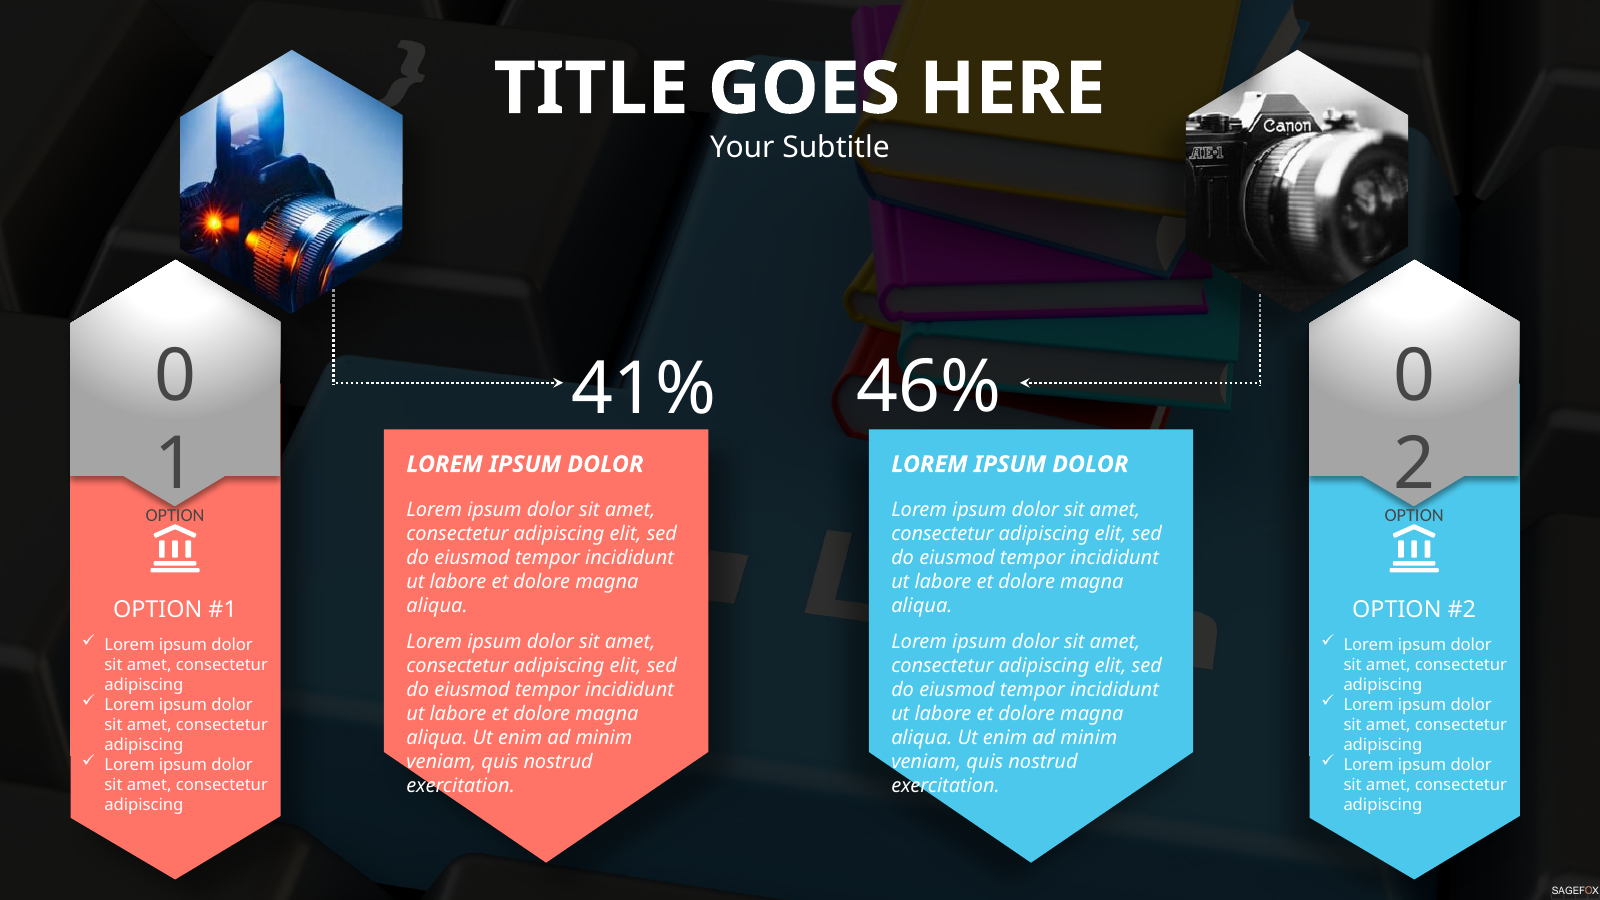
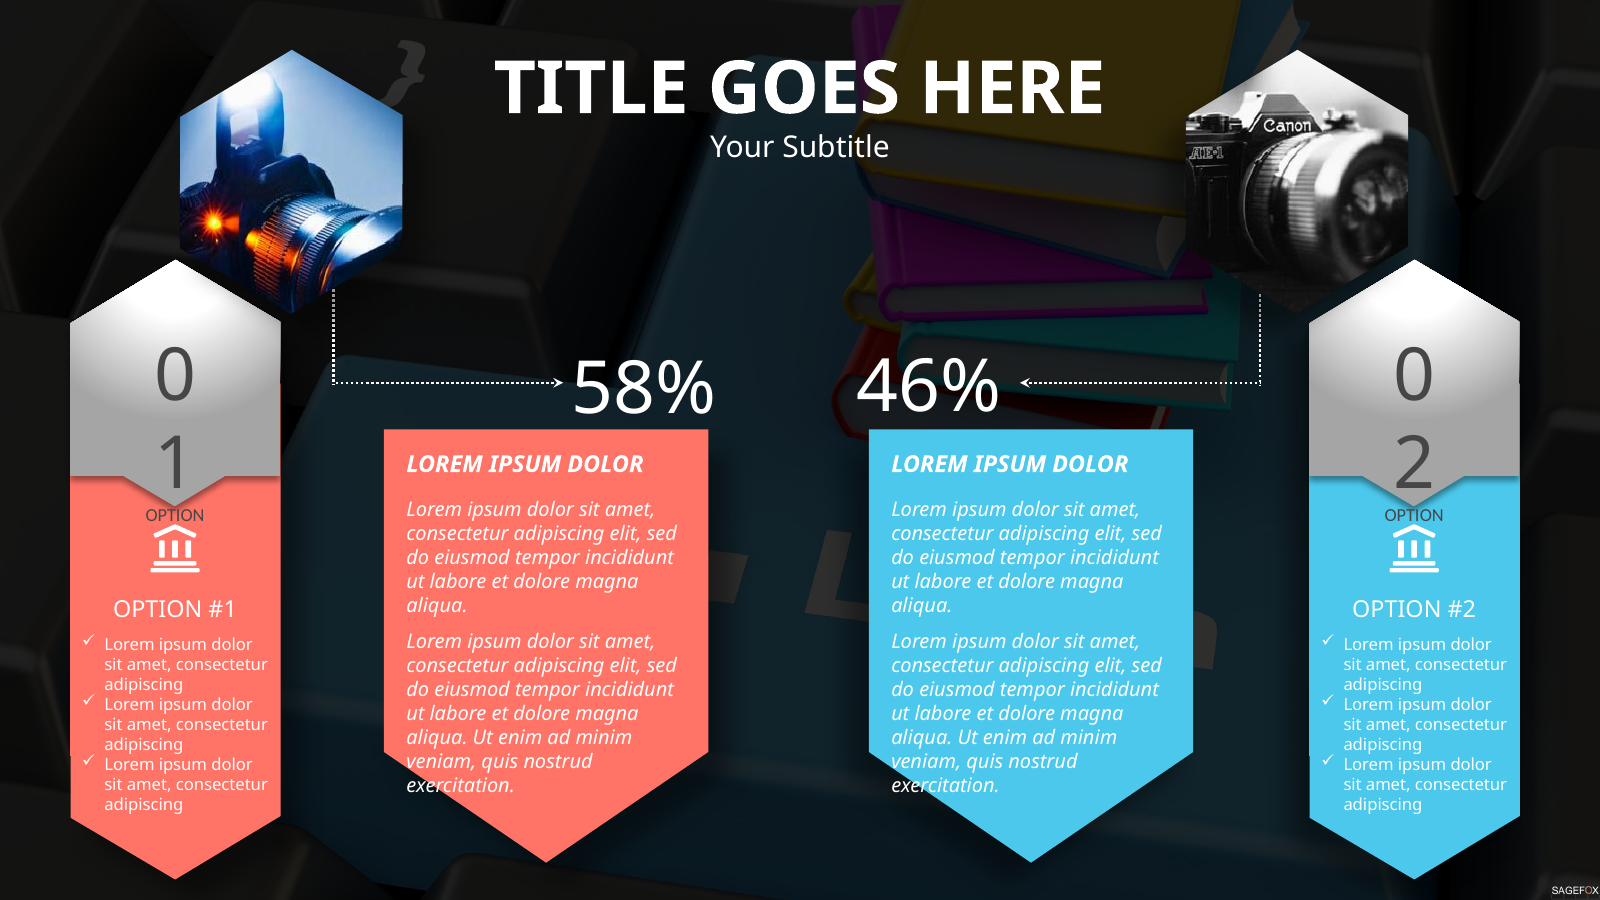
41%: 41% -> 58%
